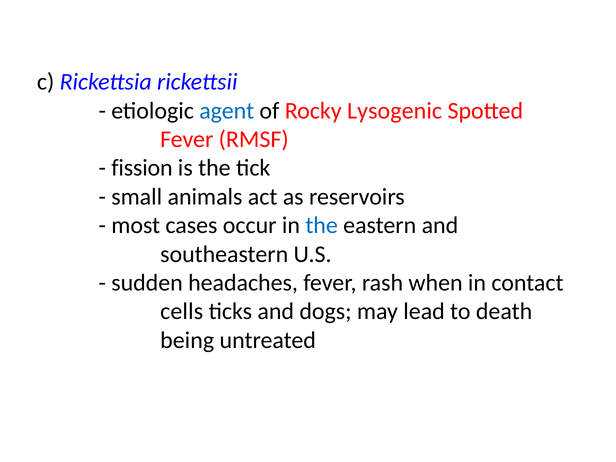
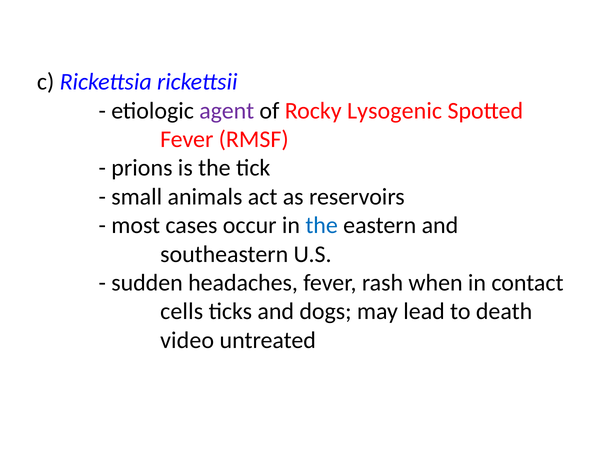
agent colour: blue -> purple
fission: fission -> prions
being: being -> video
